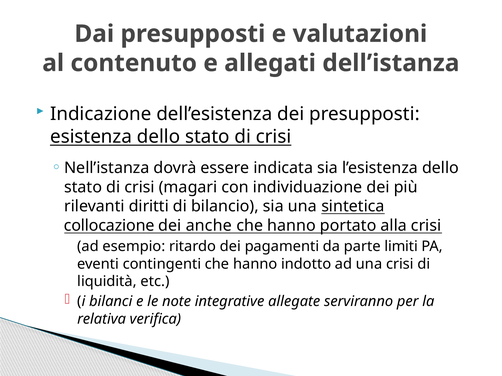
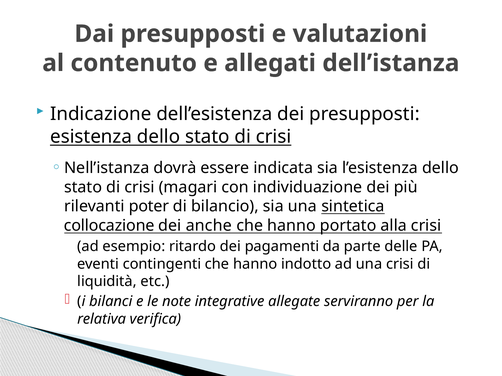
diritti: diritti -> poter
limiti: limiti -> delle
